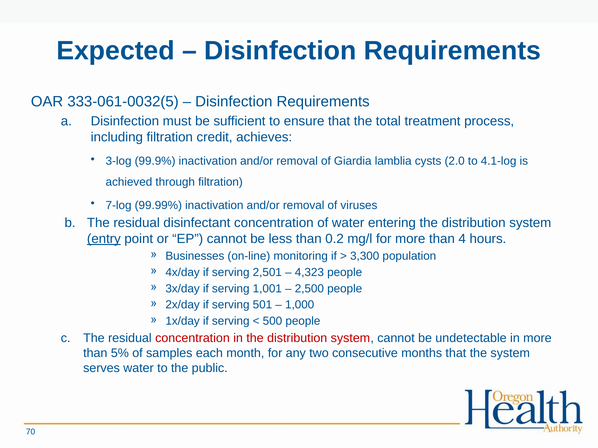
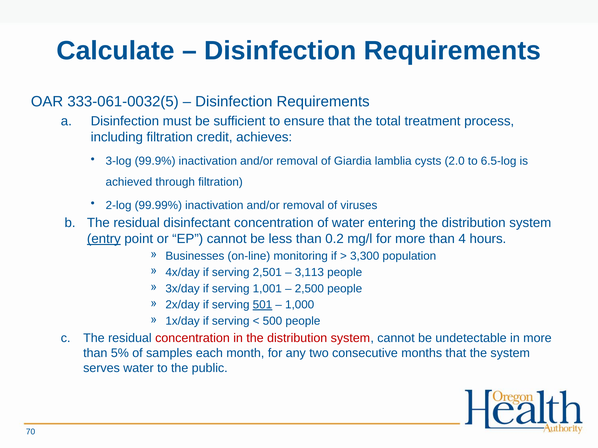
Expected: Expected -> Calculate
4.1-log: 4.1-log -> 6.5-log
7-log: 7-log -> 2-log
4,323: 4,323 -> 3,113
501 underline: none -> present
